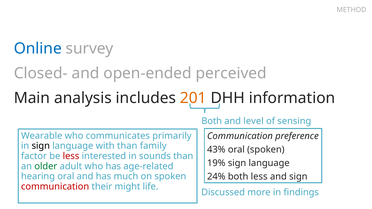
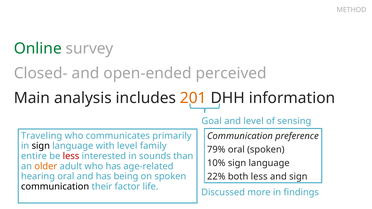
Online colour: blue -> green
Both at (212, 121): Both -> Goal
Wearable: Wearable -> Traveling
with than: than -> level
43%: 43% -> 79%
factor: factor -> entire
19%: 19% -> 10%
older colour: green -> orange
much: much -> being
24%: 24% -> 22%
communication at (55, 187) colour: red -> black
might: might -> factor
